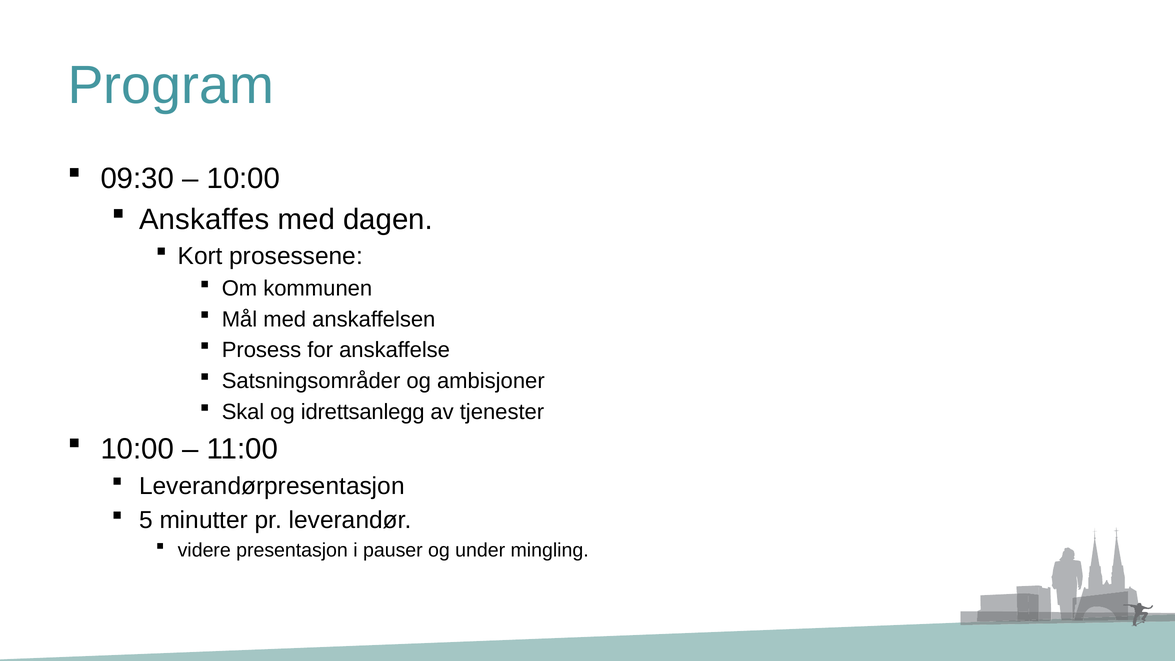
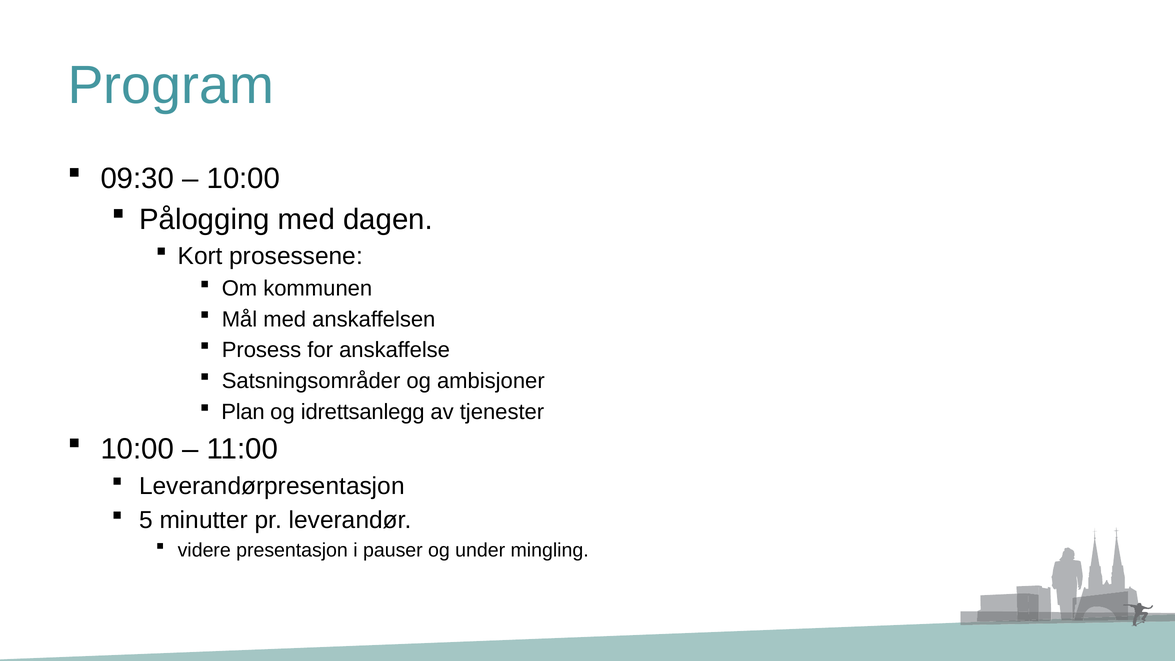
Anskaffes: Anskaffes -> Pålogging
Skal: Skal -> Plan
